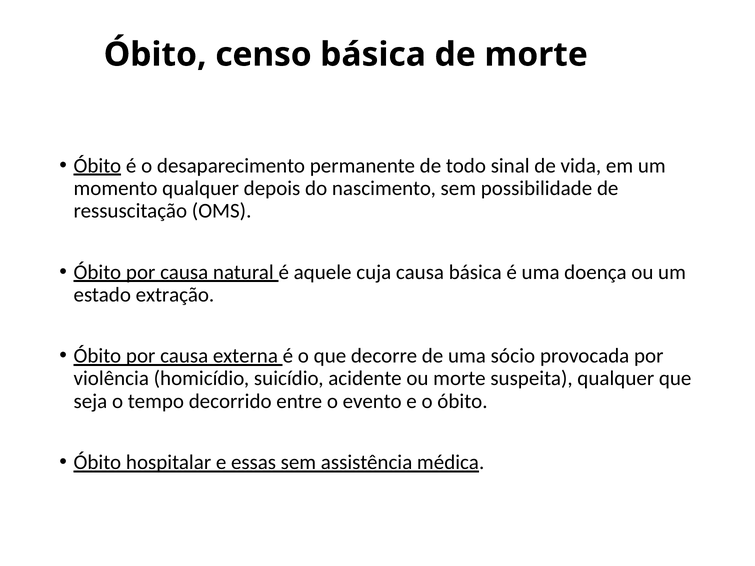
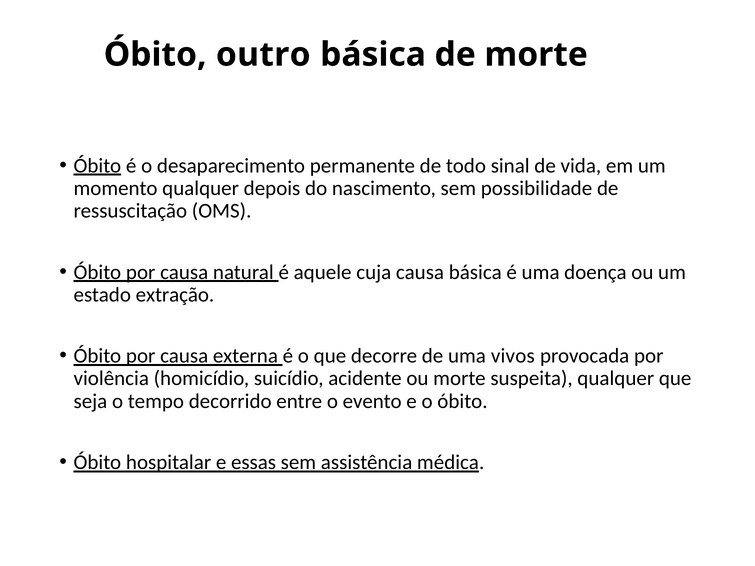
censo: censo -> outro
sócio: sócio -> vivos
